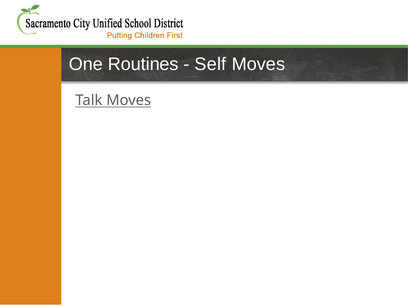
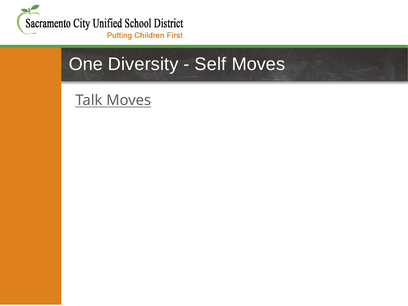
Routines: Routines -> Diversity
